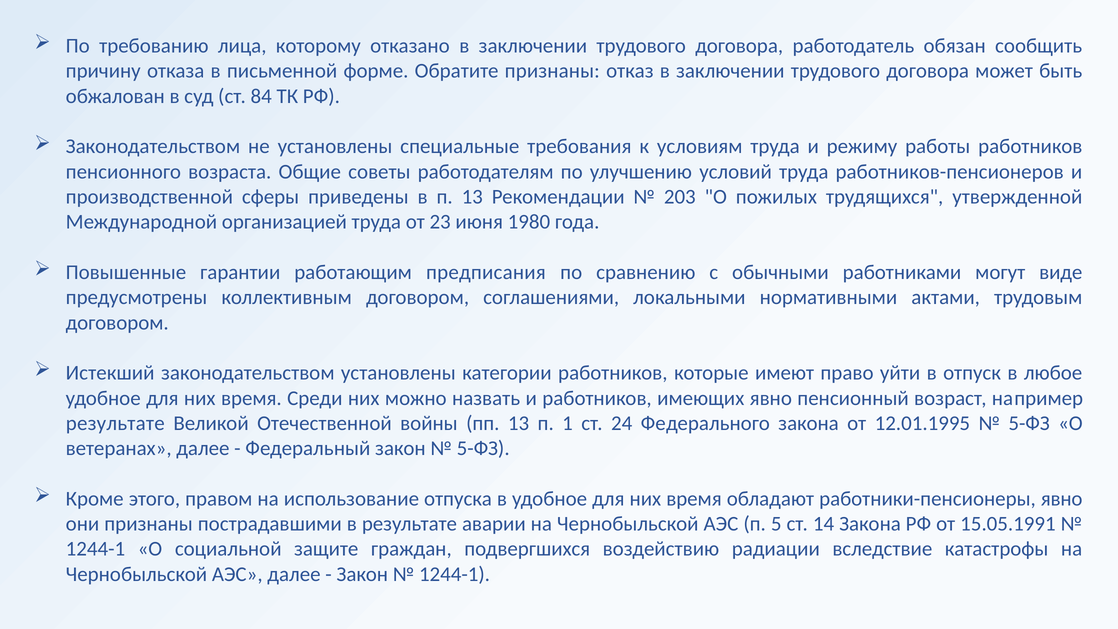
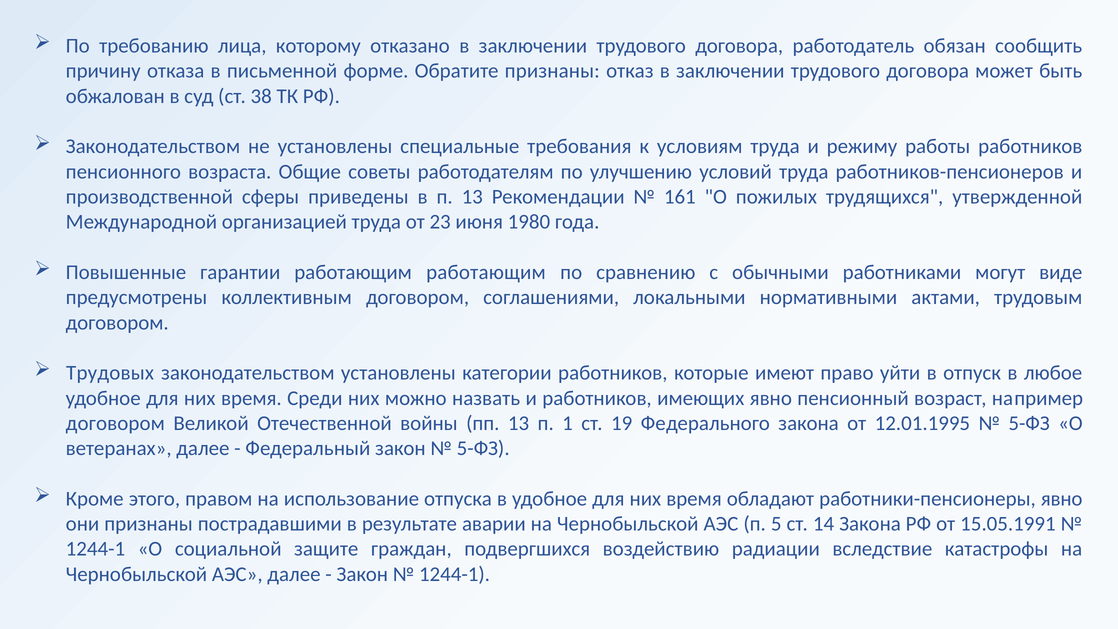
84: 84 -> 38
203: 203 -> 161
работающим предписания: предписания -> работающим
Истекший: Истекший -> Трудовых
результате at (115, 423): результате -> договором
24: 24 -> 19
